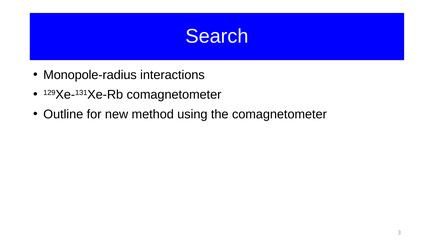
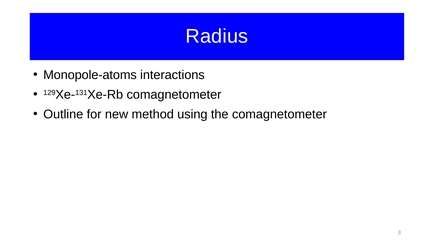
Search: Search -> Radius
Monopole-radius: Monopole-radius -> Monopole-atoms
